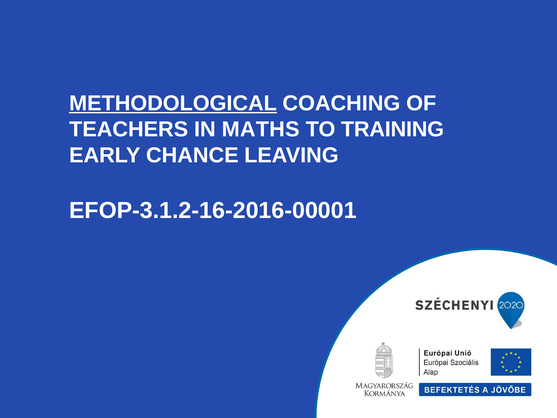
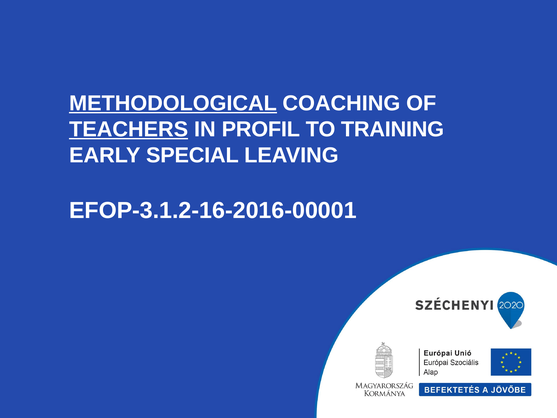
TEACHERS underline: none -> present
MATHS: MATHS -> PROFIL
CHANCE: CHANCE -> SPECIAL
